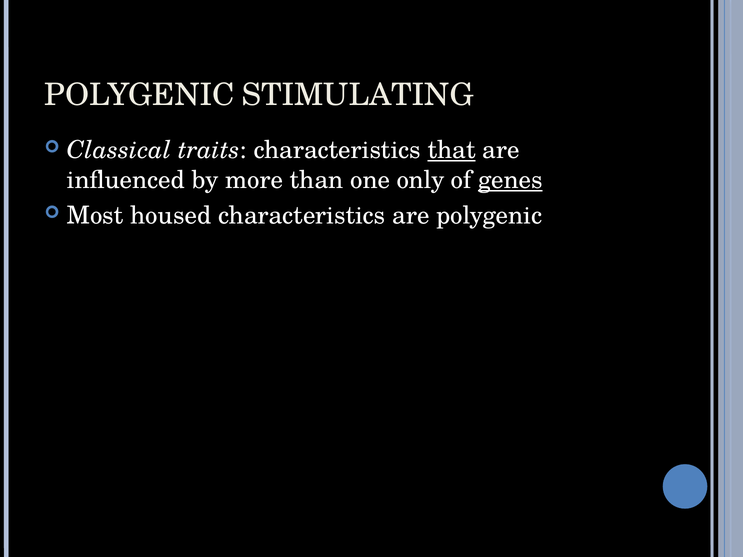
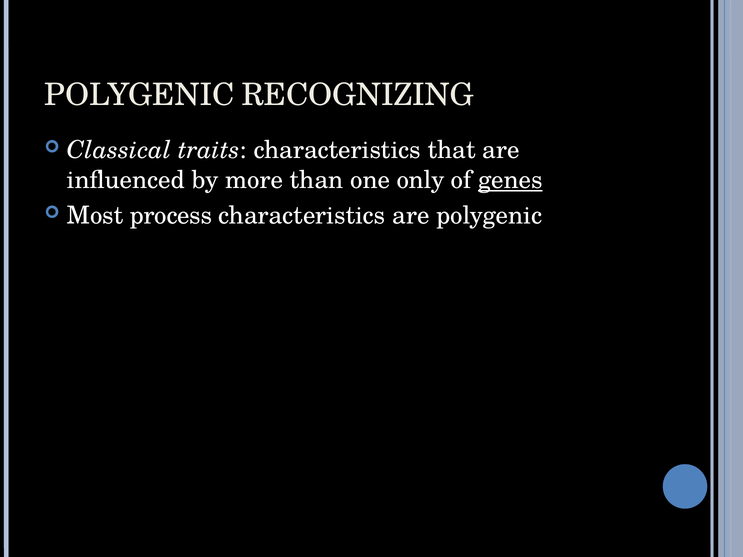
STIMULATING: STIMULATING -> RECOGNIZING
that underline: present -> none
housed: housed -> process
